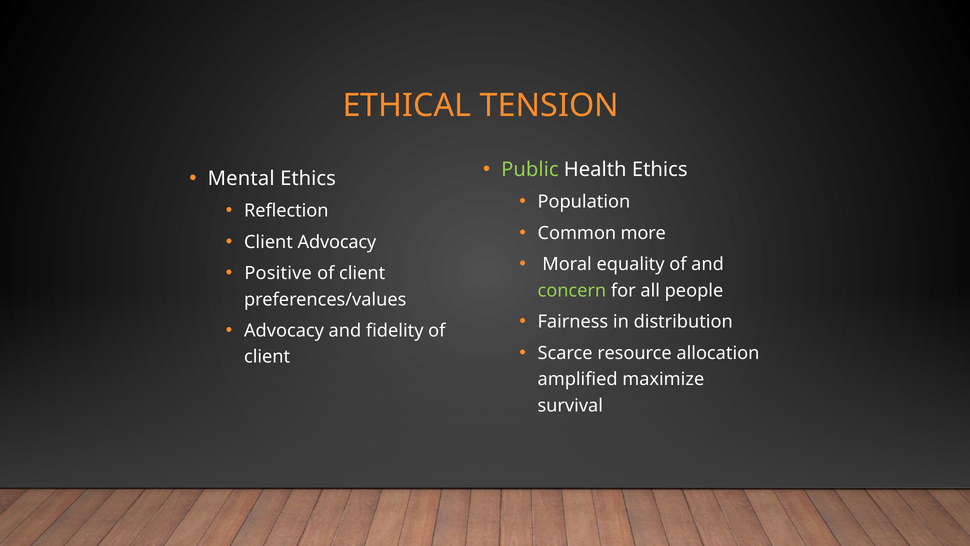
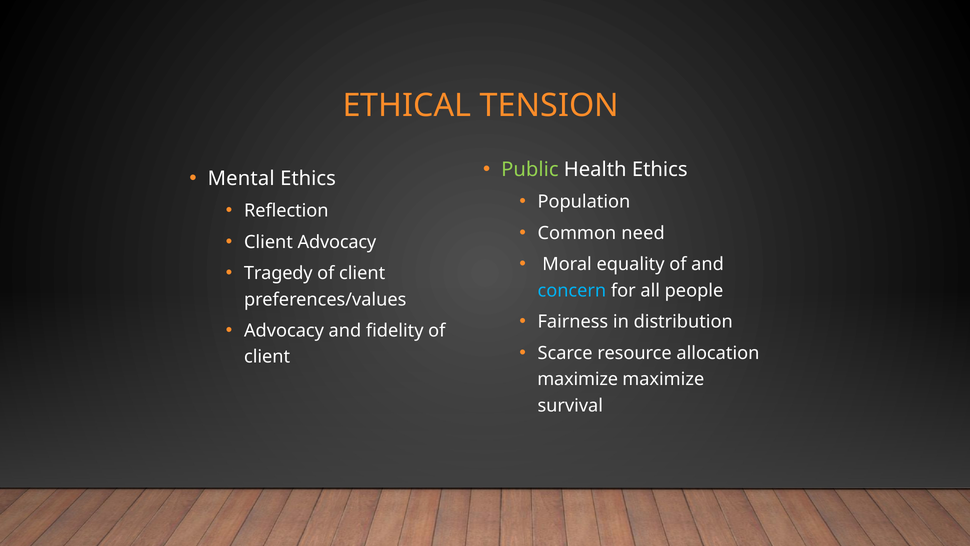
more: more -> need
Positive: Positive -> Tragedy
concern colour: light green -> light blue
amplified at (578, 379): amplified -> maximize
